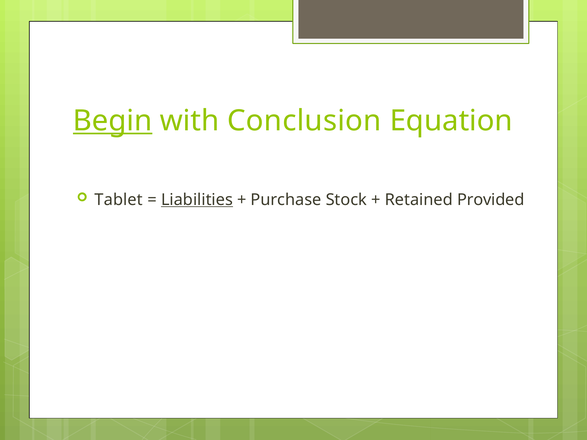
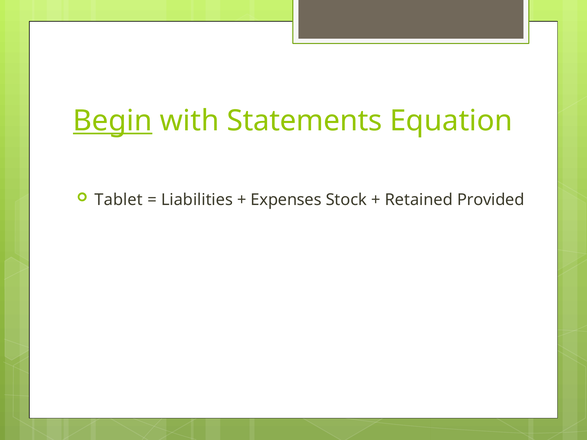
Conclusion: Conclusion -> Statements
Liabilities underline: present -> none
Purchase: Purchase -> Expenses
